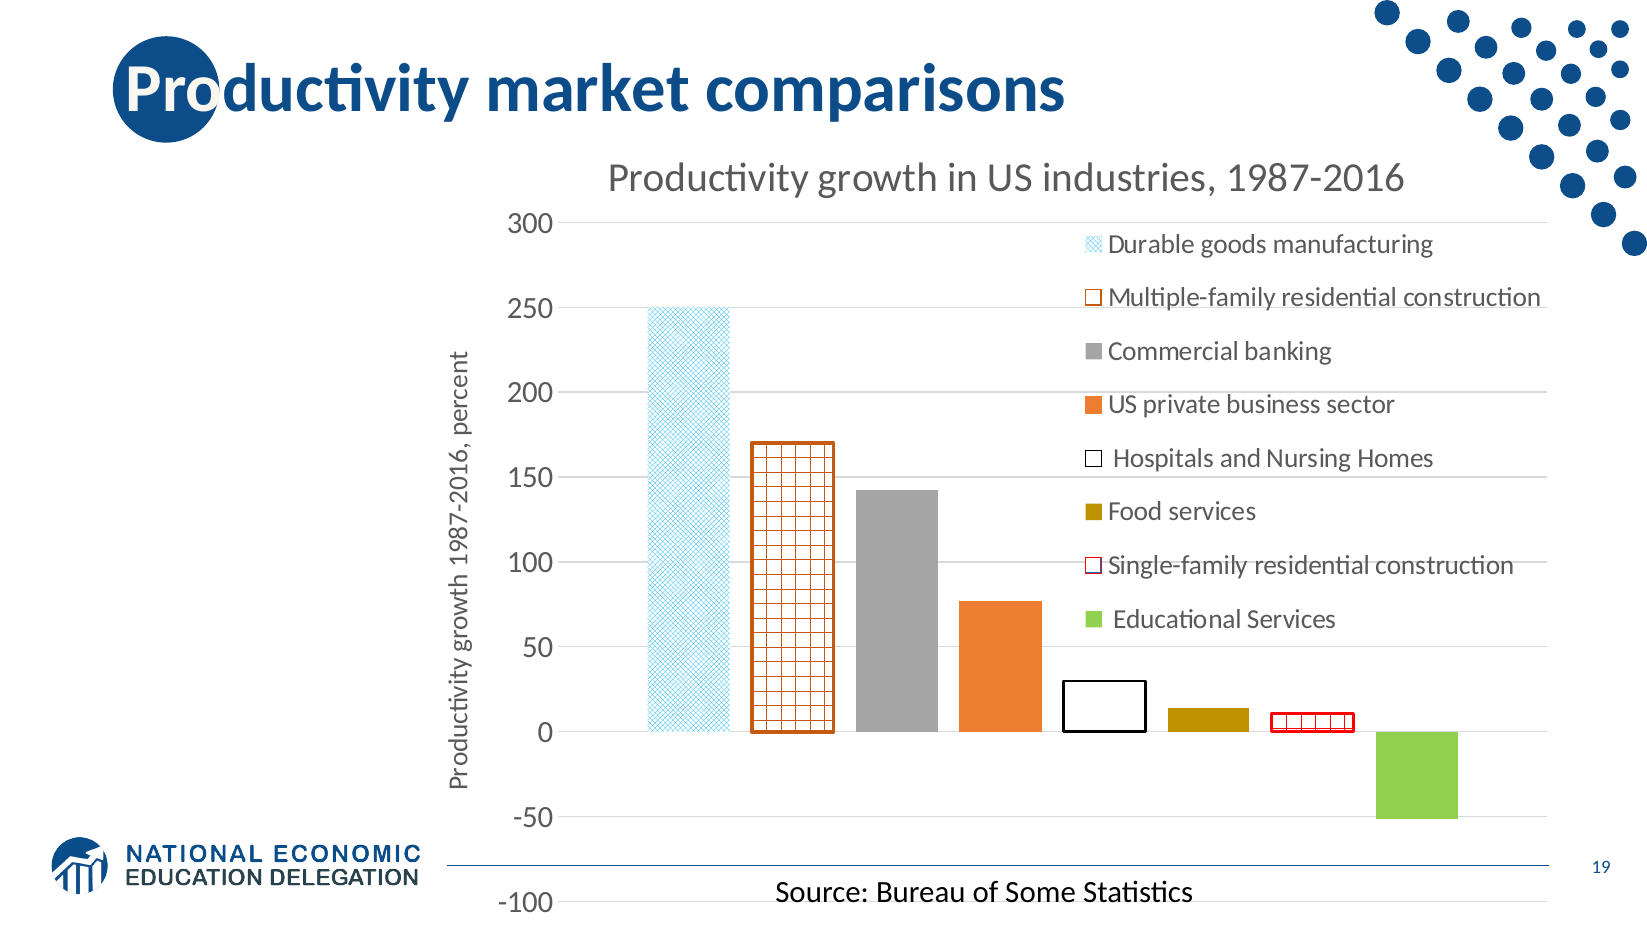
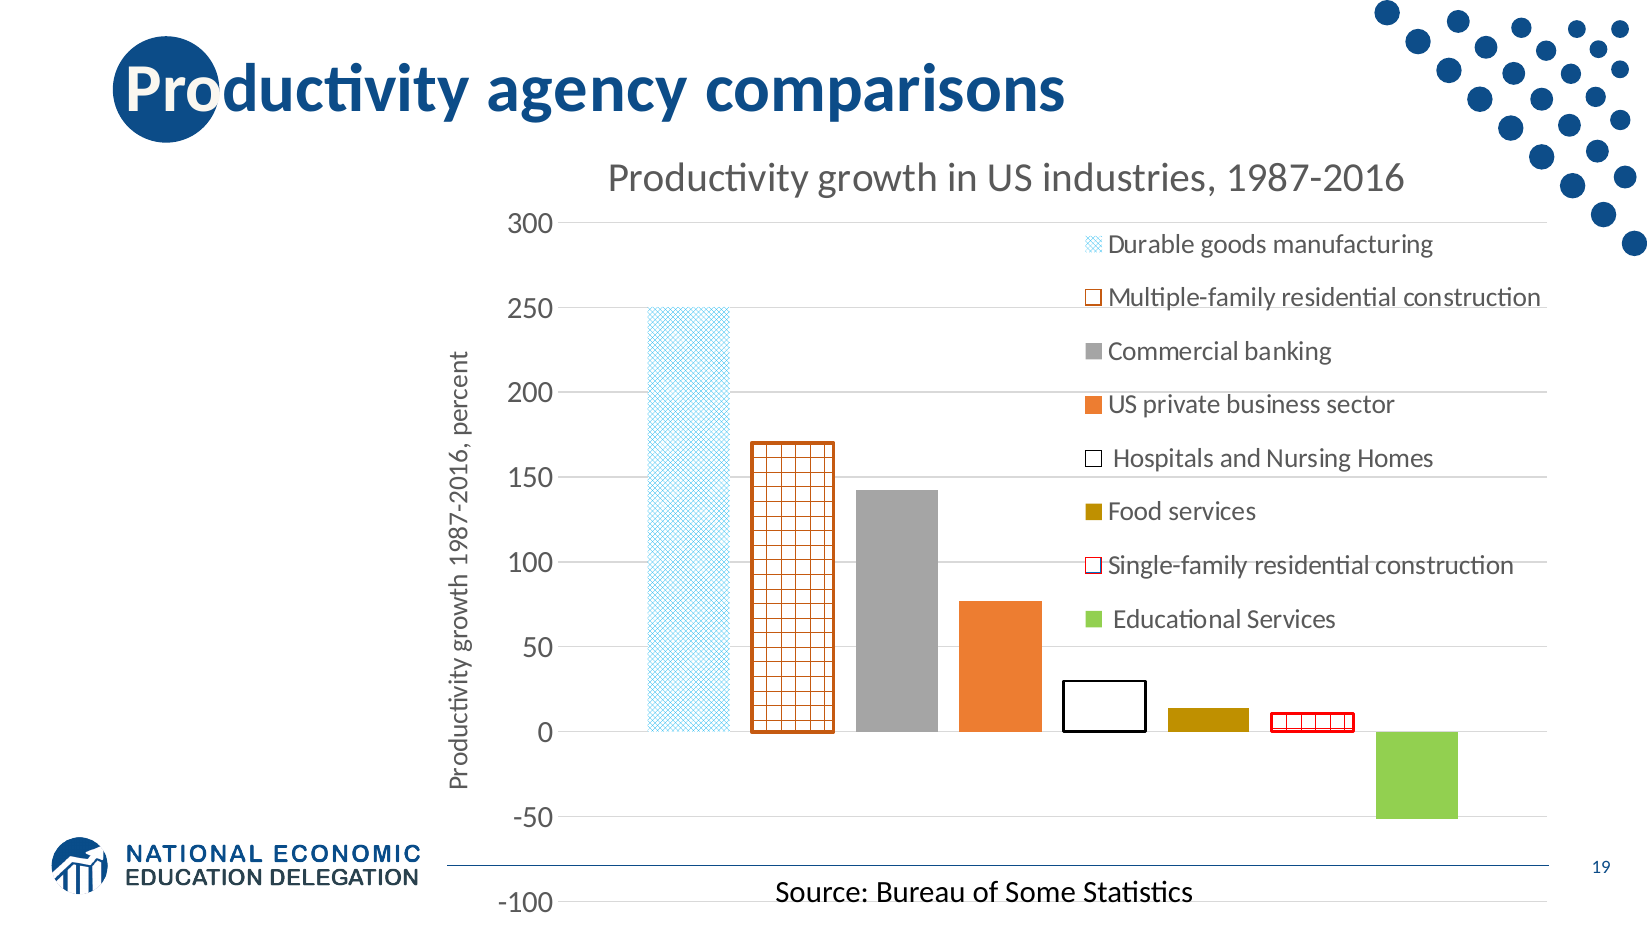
market: market -> agency
